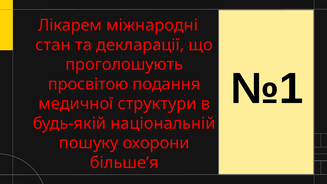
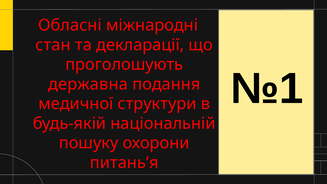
Лікарем: Лікарем -> Обласні
просвітою: просвітою -> державна
більше’я: більше’я -> питань’я
